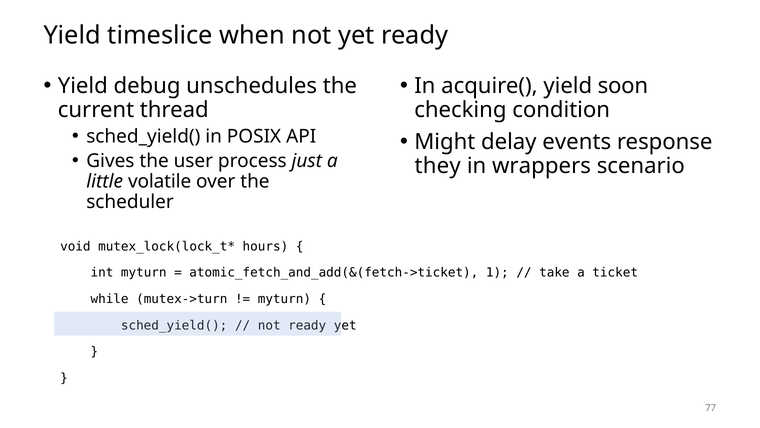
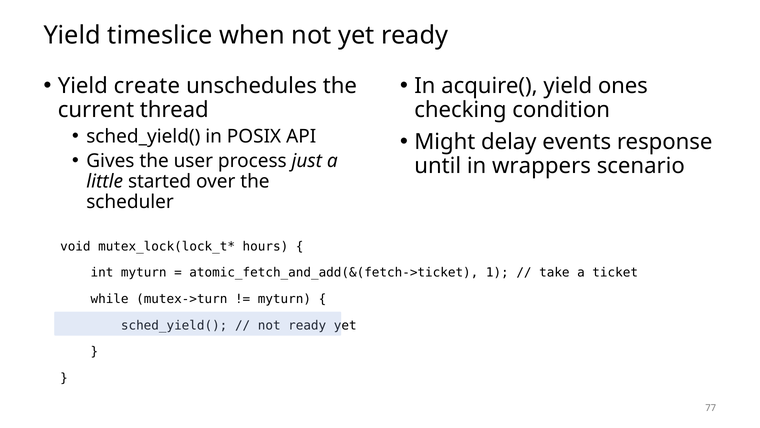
debug: debug -> create
soon: soon -> ones
they: they -> until
volatile: volatile -> started
